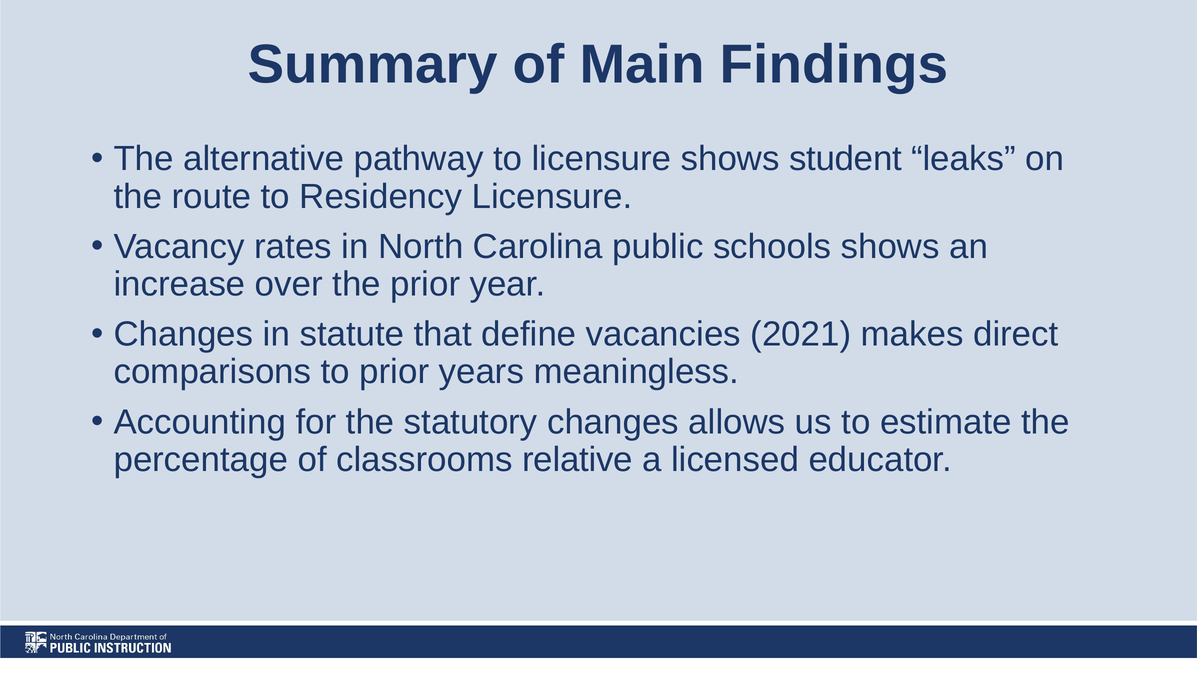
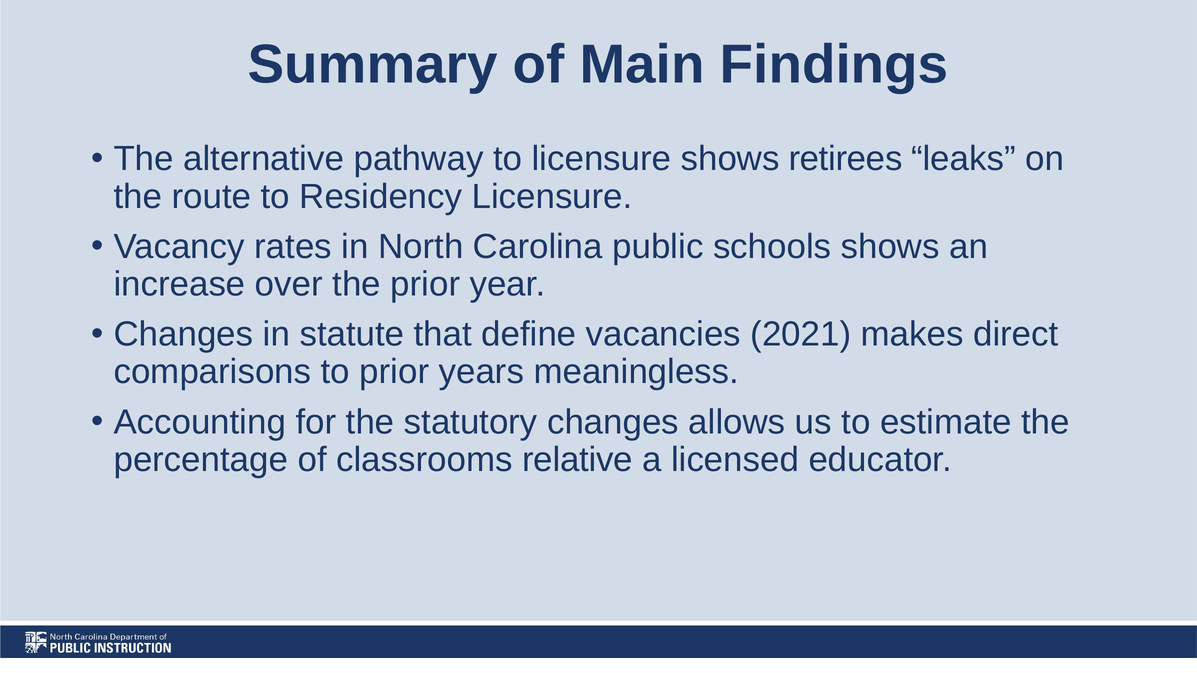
student: student -> retirees
